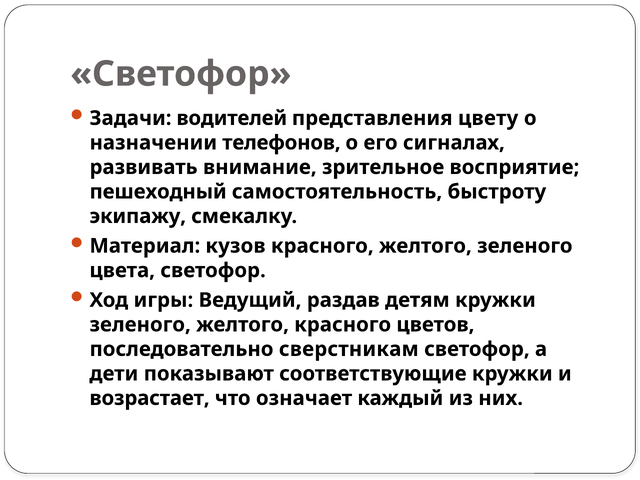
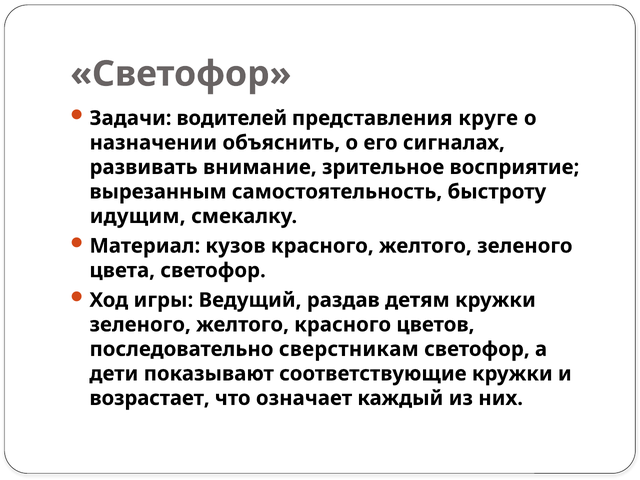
цвету: цвету -> круге
телефонов: телефонов -> объяснить
пешеходный: пешеходный -> вырезанным
экипажу: экипажу -> идущим
